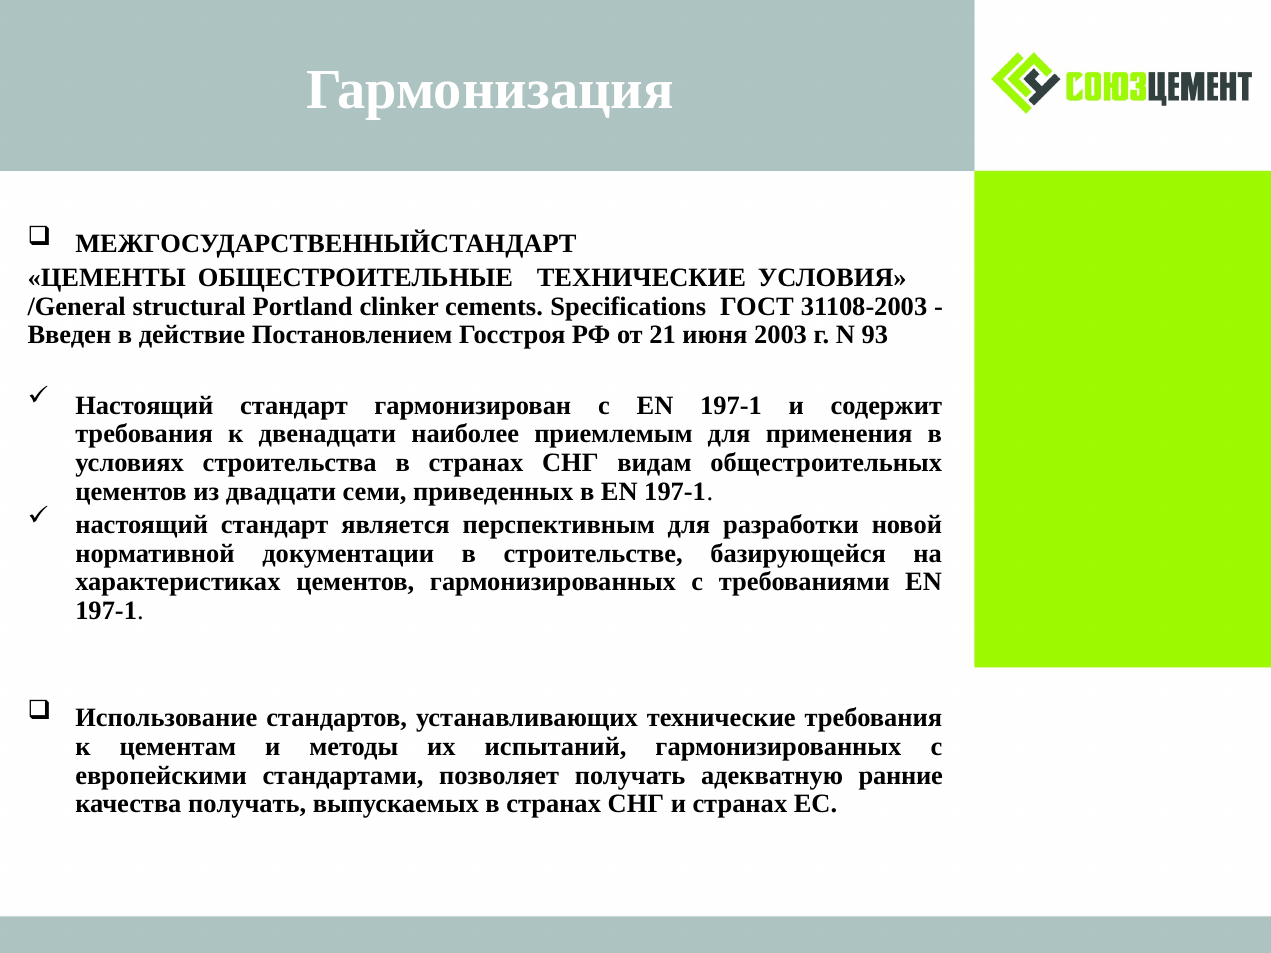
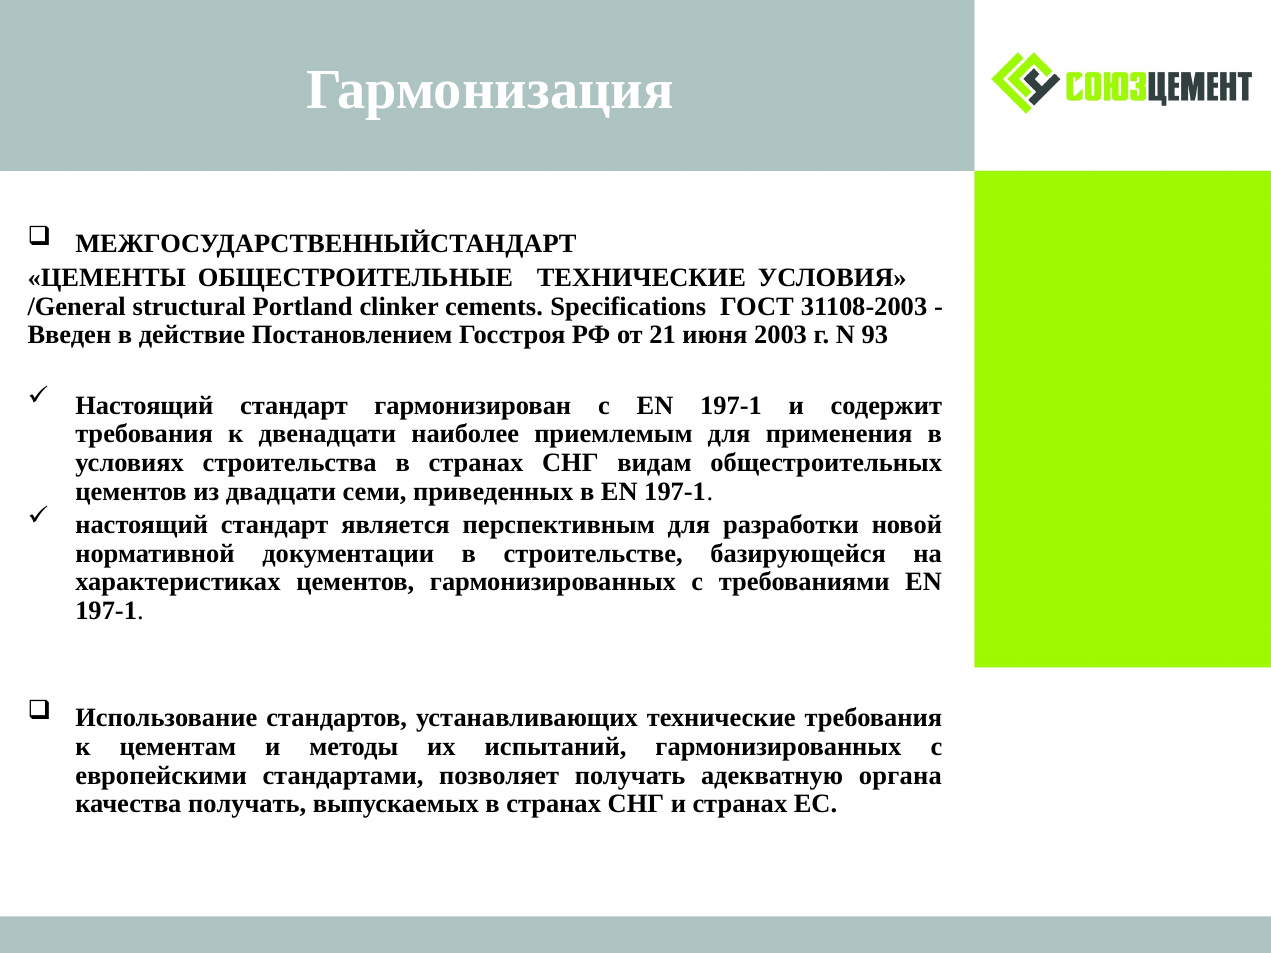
ранние: ранние -> органа
